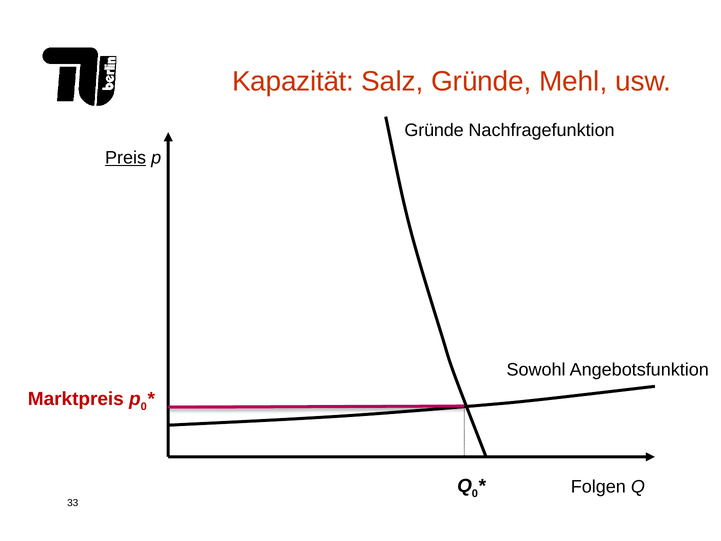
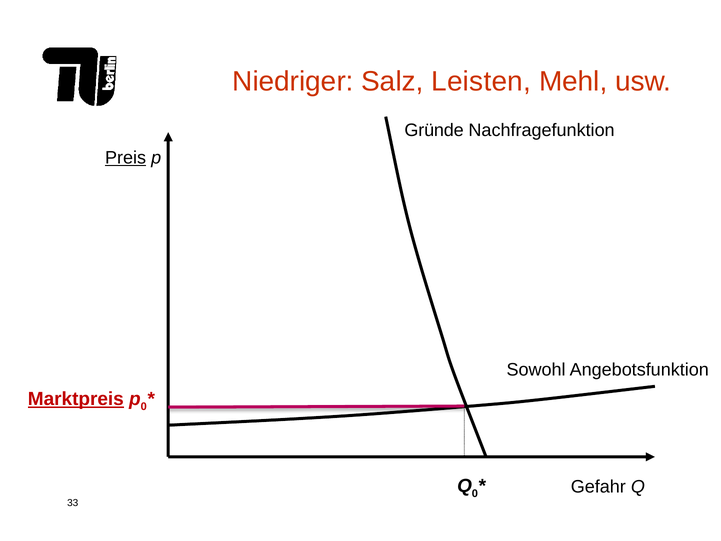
Kapazität: Kapazität -> Niedriger
Salz Gründe: Gründe -> Leisten
Marktpreis underline: none -> present
Folgen: Folgen -> Gefahr
